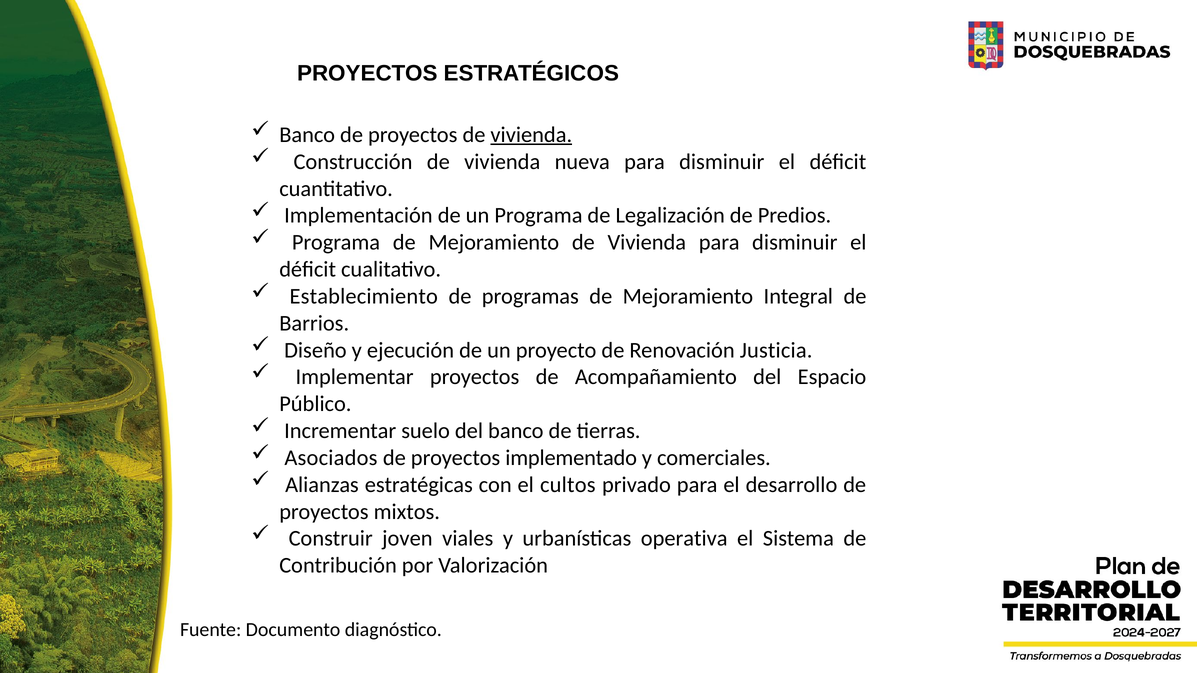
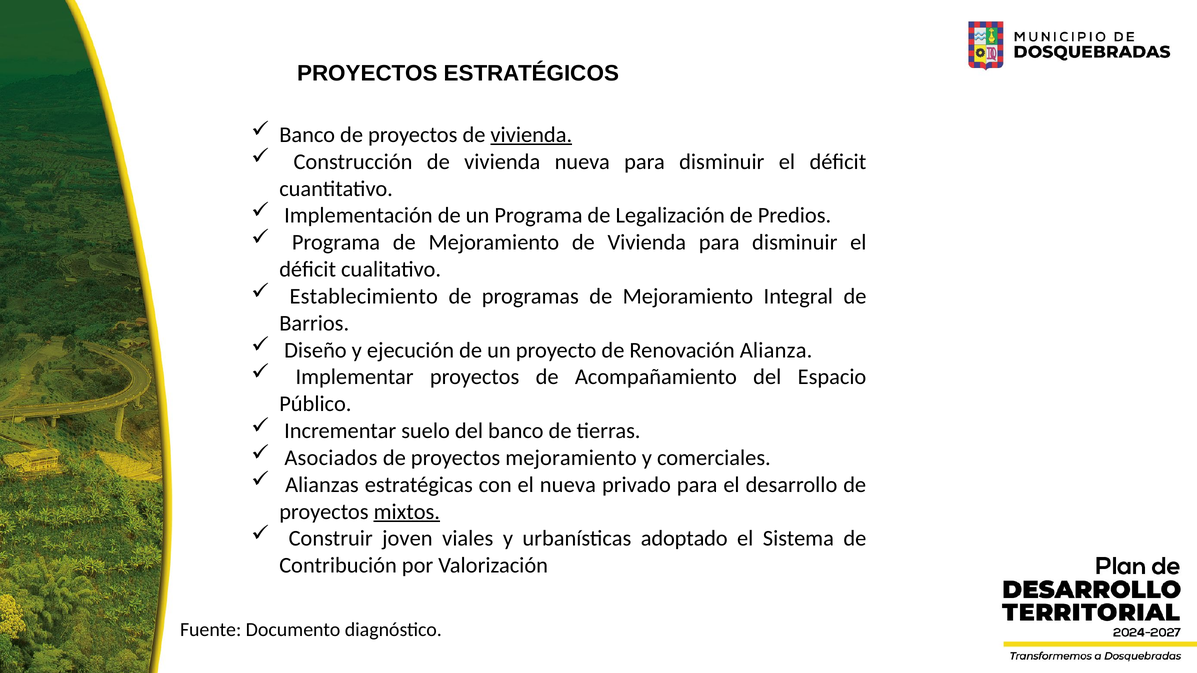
Justicia: Justicia -> Alianza
proyectos implementado: implementado -> mejoramiento
el cultos: cultos -> nueva
mixtos underline: none -> present
operativa: operativa -> adoptado
